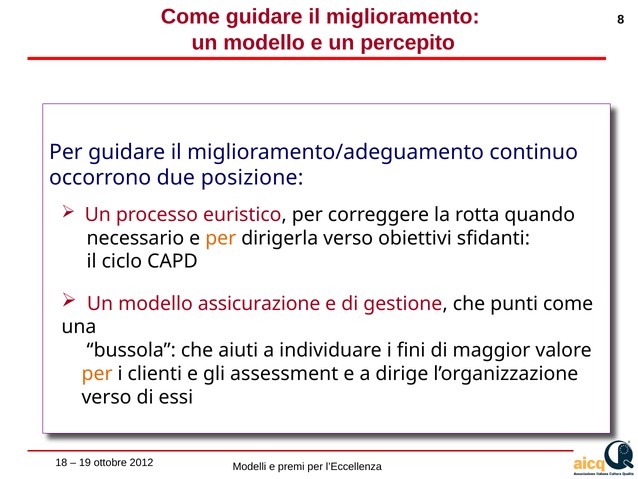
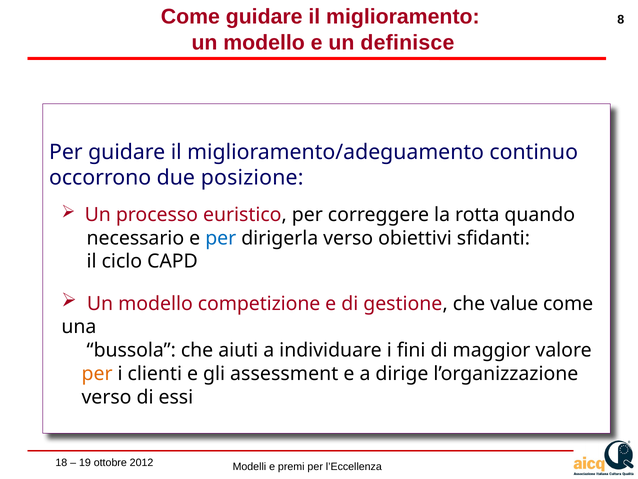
percepito: percepito -> definisce
per at (221, 238) colour: orange -> blue
assicurazione: assicurazione -> competizione
punti: punti -> value
